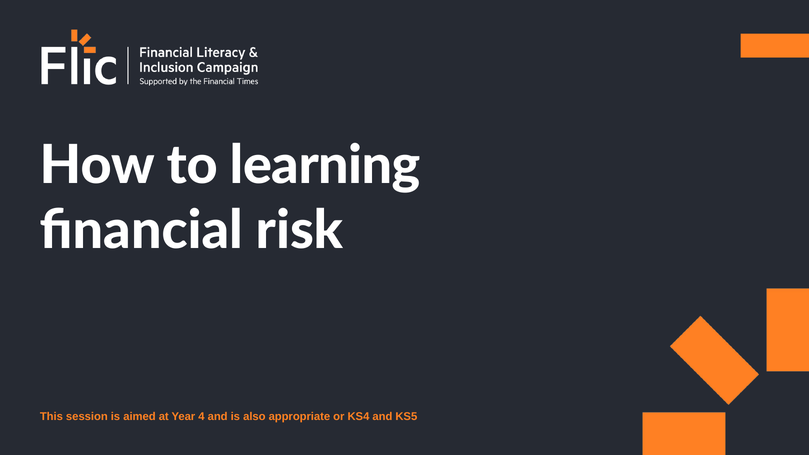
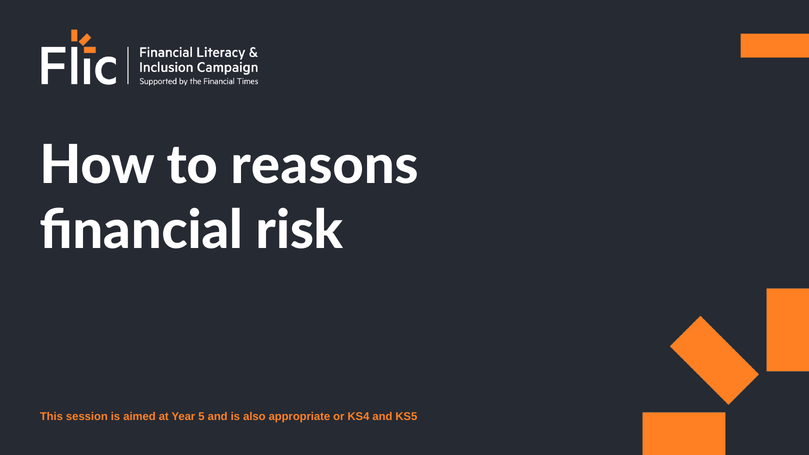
learning: learning -> reasons
4: 4 -> 5
